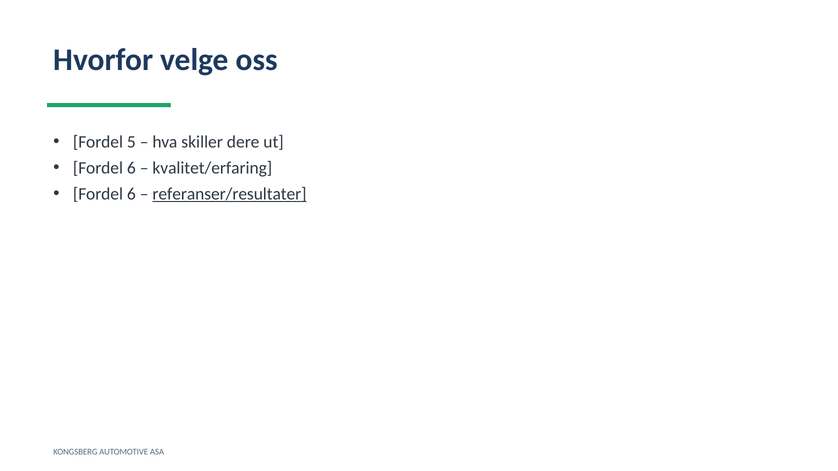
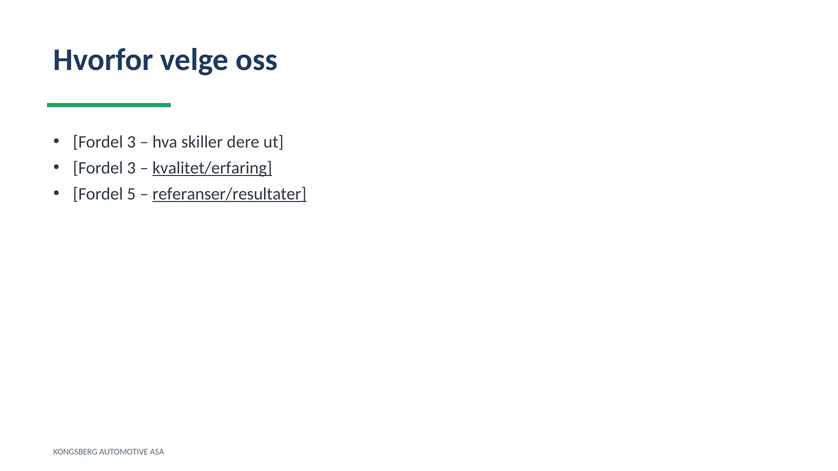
5 at (131, 142): 5 -> 3
6 at (131, 168): 6 -> 3
kvalitet/erfaring underline: none -> present
6 at (131, 194): 6 -> 5
